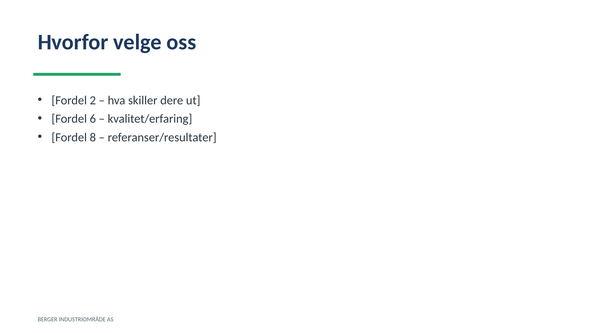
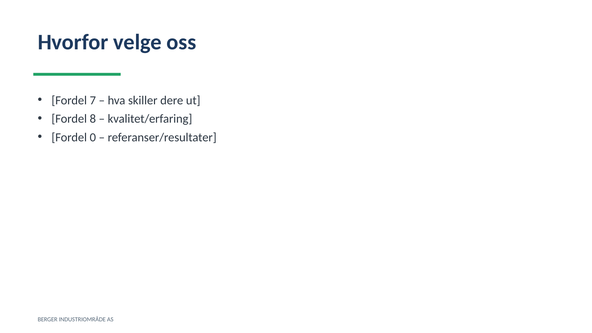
2: 2 -> 7
6: 6 -> 8
8: 8 -> 0
